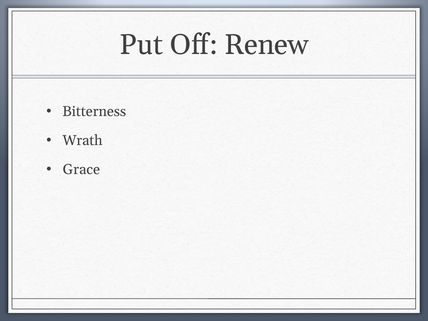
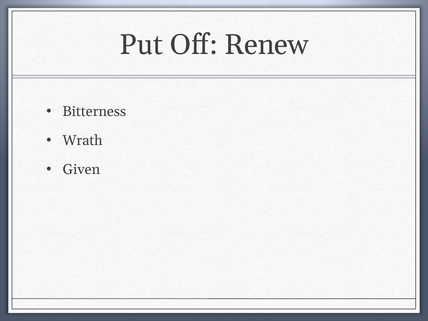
Grace: Grace -> Given
